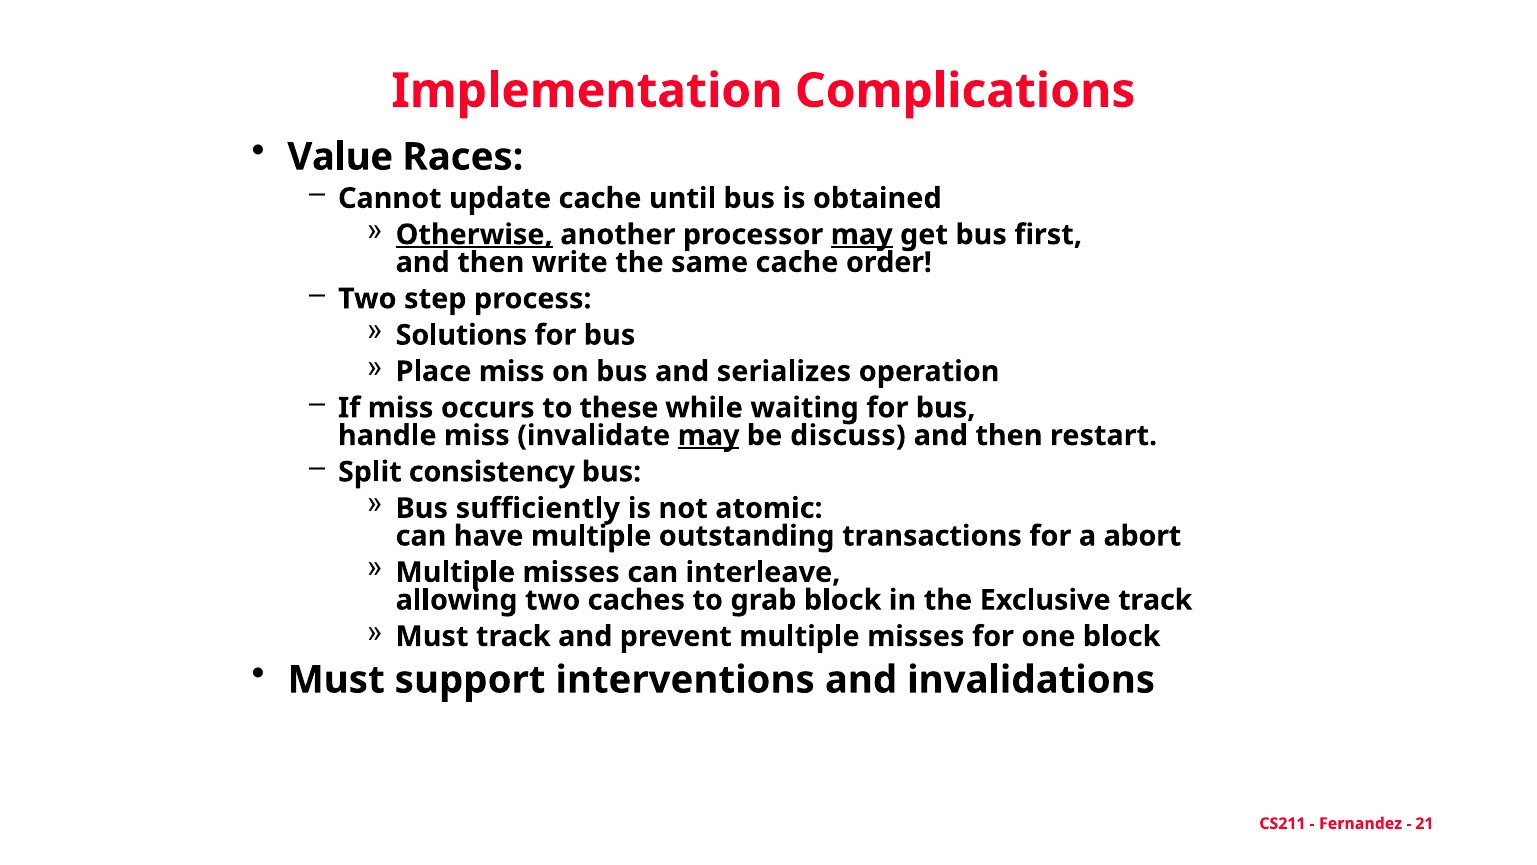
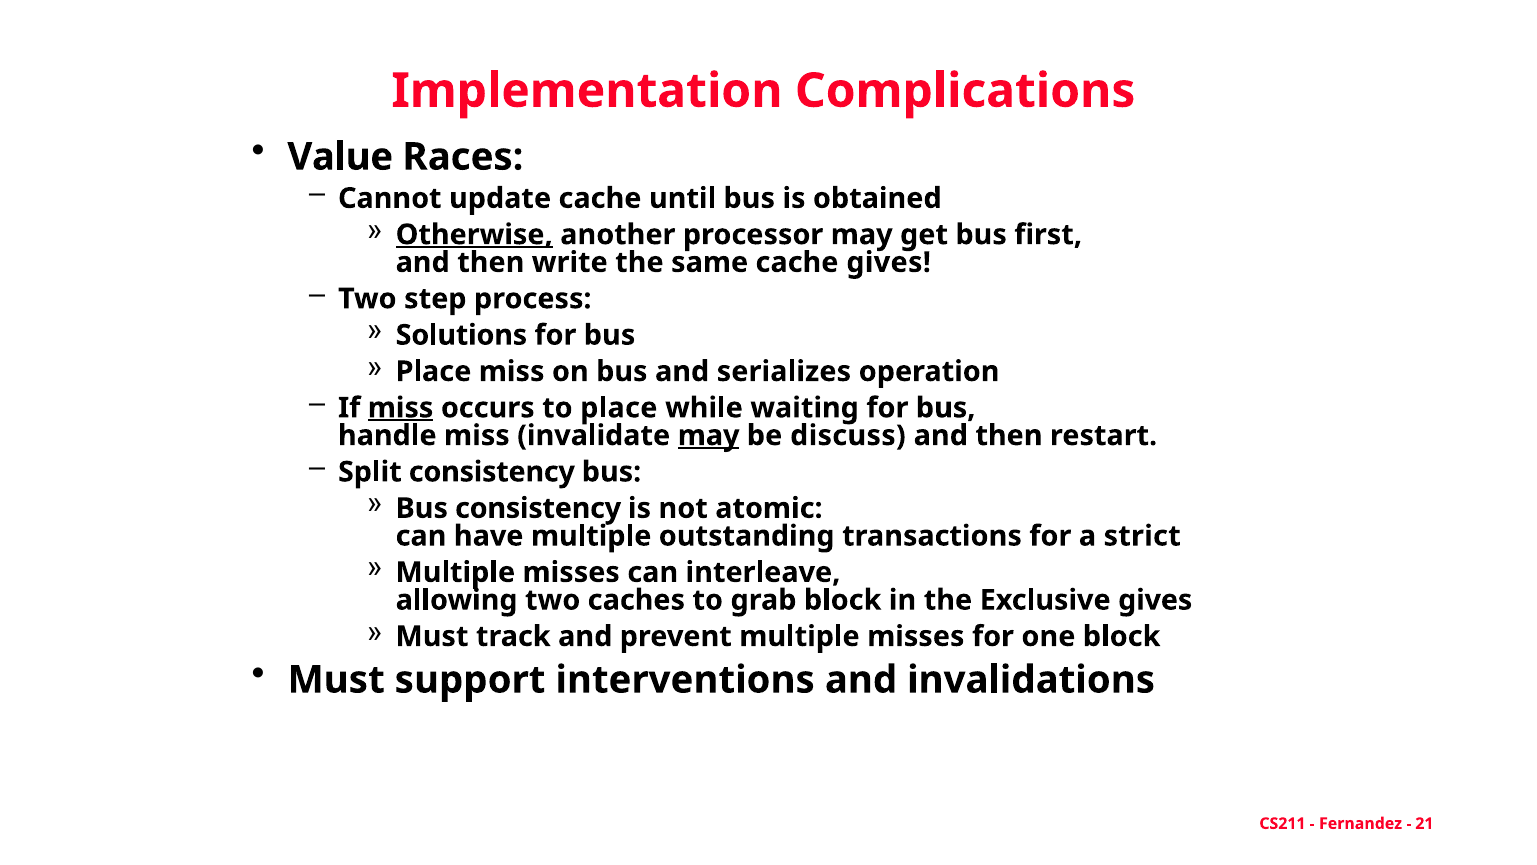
may at (862, 235) underline: present -> none
cache order: order -> gives
miss at (401, 408) underline: none -> present
to these: these -> place
Bus sufficiently: sufficiently -> consistency
abort: abort -> strict
Exclusive track: track -> gives
